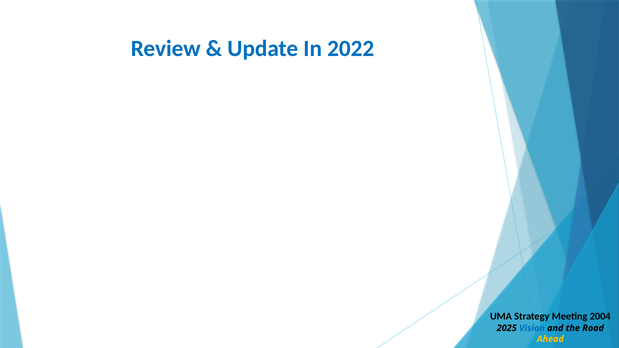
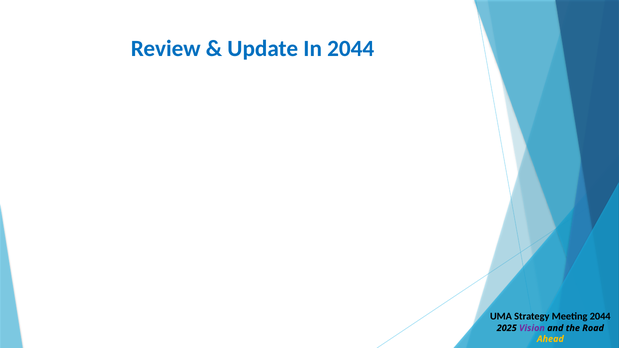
In 2022: 2022 -> 2044
Meeting 2004: 2004 -> 2044
Vision colour: blue -> purple
